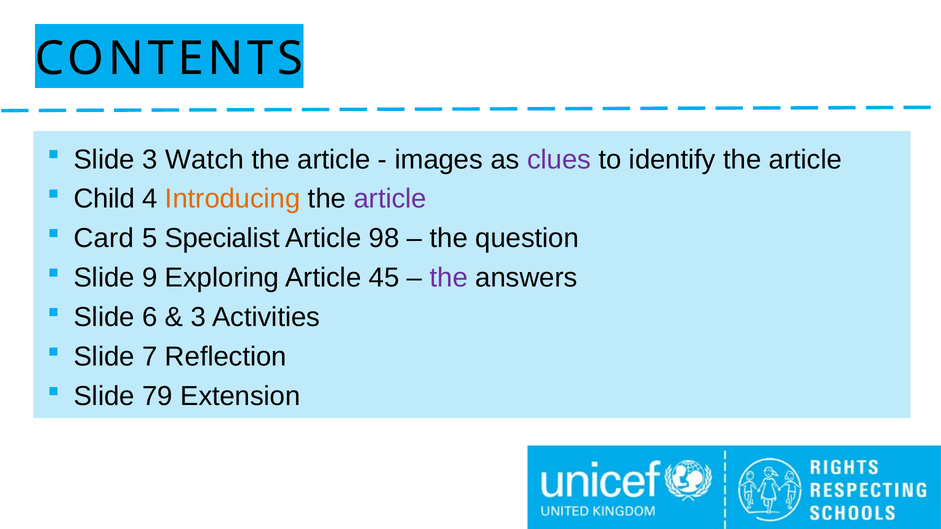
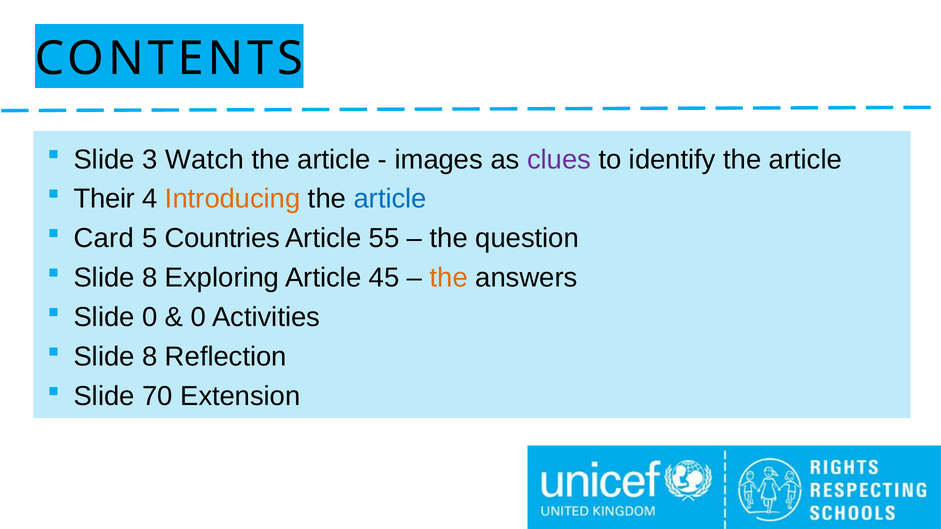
Child: Child -> Their
article at (390, 199) colour: purple -> blue
Specialist: Specialist -> Countries
98: 98 -> 55
9 at (150, 278): 9 -> 8
the at (449, 278) colour: purple -> orange
Slide 6: 6 -> 0
3 at (198, 317): 3 -> 0
7 at (150, 357): 7 -> 8
79: 79 -> 70
